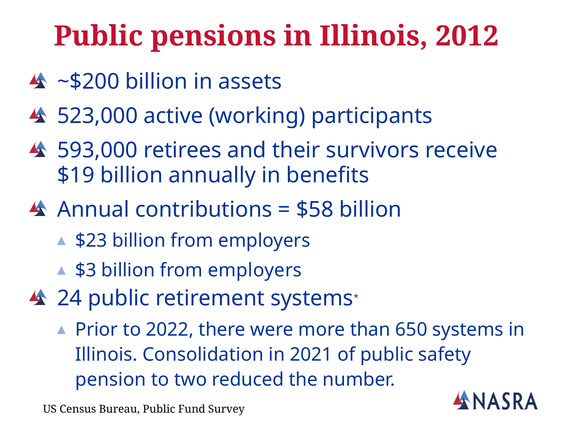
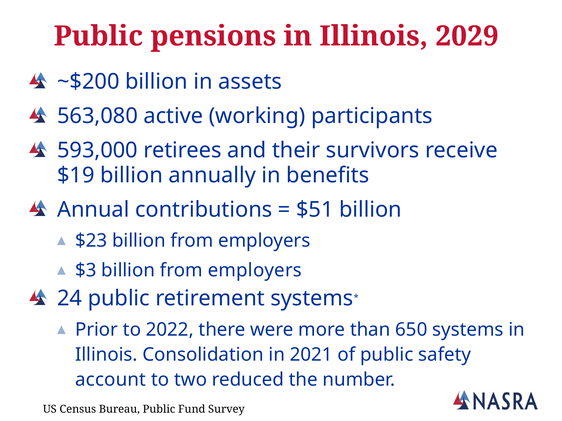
2012: 2012 -> 2029
523,000: 523,000 -> 563,080
$58: $58 -> $51
pension: pension -> account
